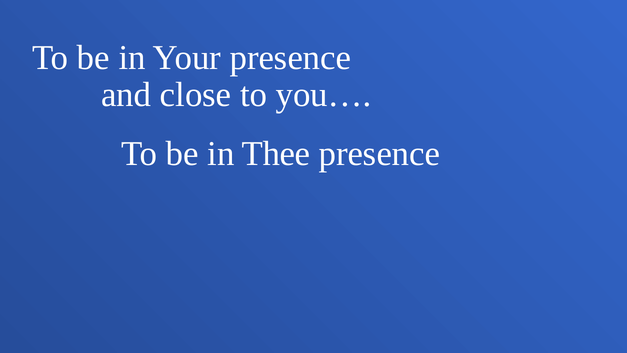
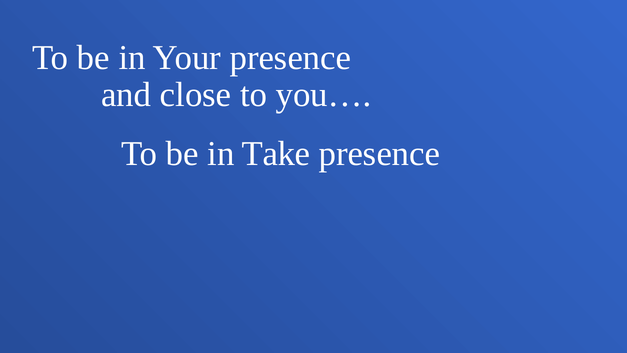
Thee: Thee -> Take
